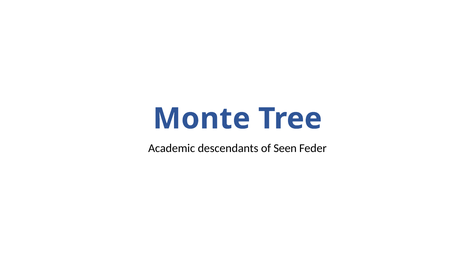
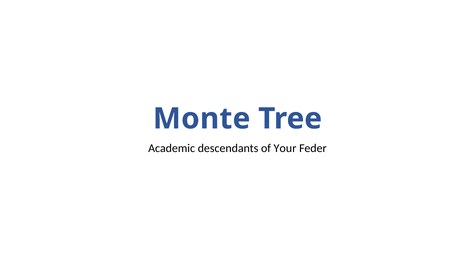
Seen: Seen -> Your
